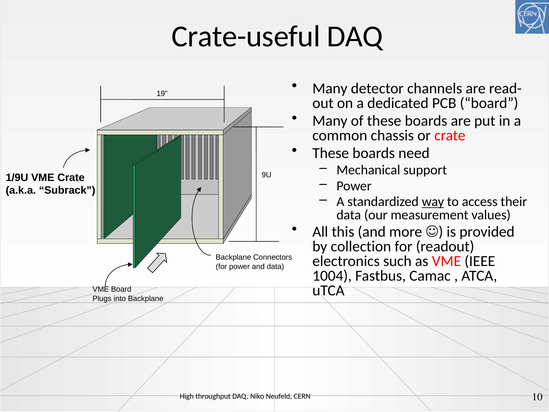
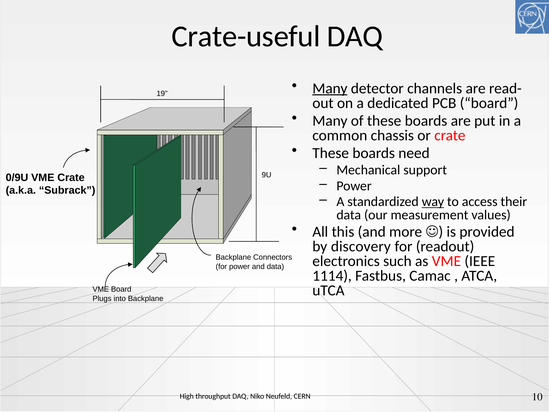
Many at (330, 88) underline: none -> present
1/9U: 1/9U -> 0/9U
collection: collection -> discovery
1004: 1004 -> 1114
